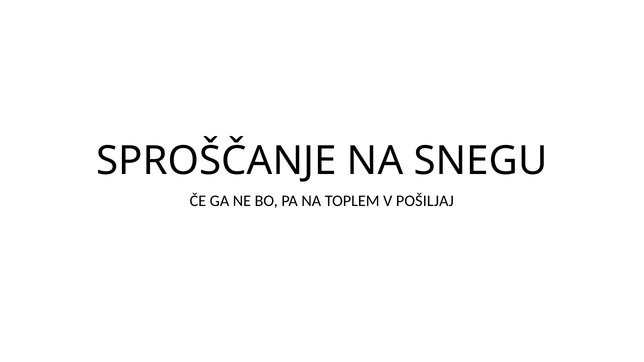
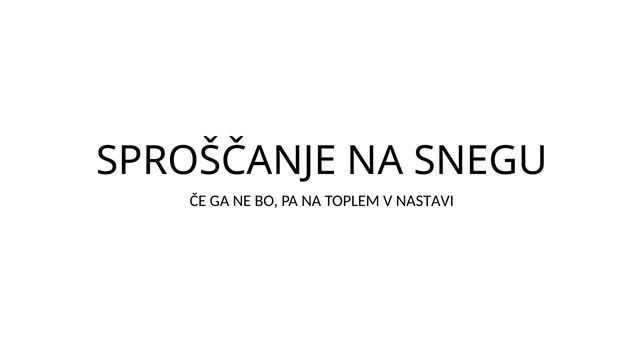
POŠILJAJ: POŠILJAJ -> NASTAVI
